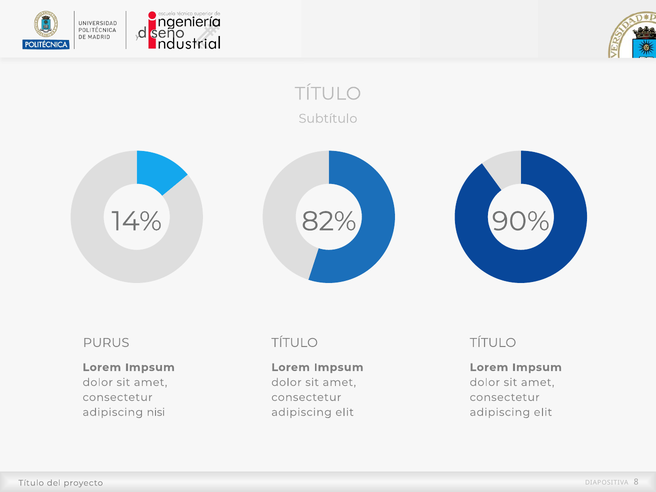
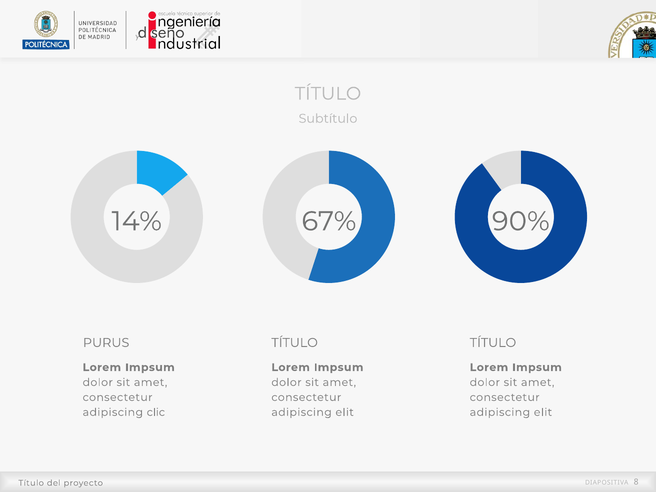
82%: 82% -> 67%
nisi: nisi -> clic
